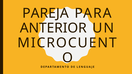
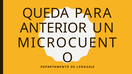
PAREJA: PAREJA -> QUEDA
